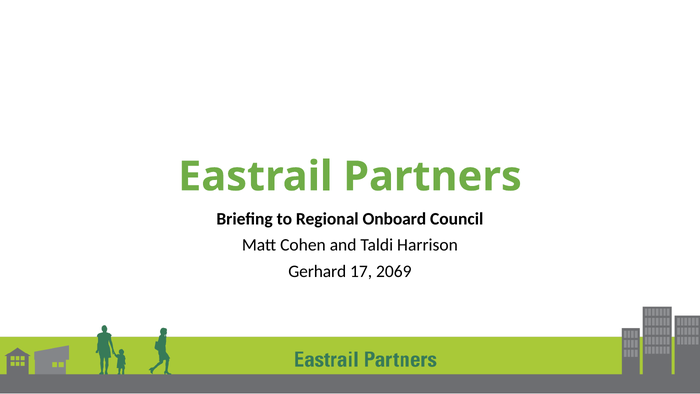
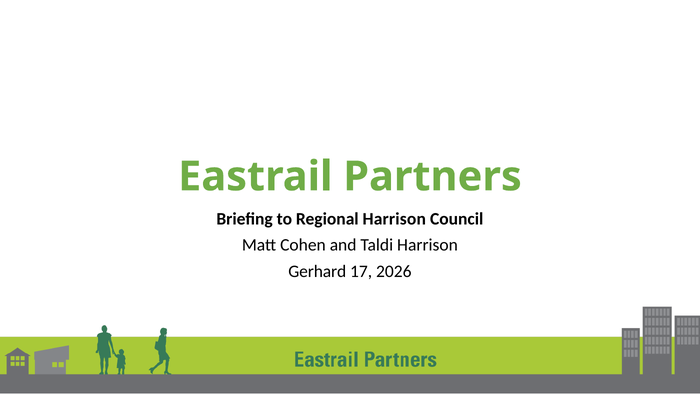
Regional Onboard: Onboard -> Harrison
2069: 2069 -> 2026
